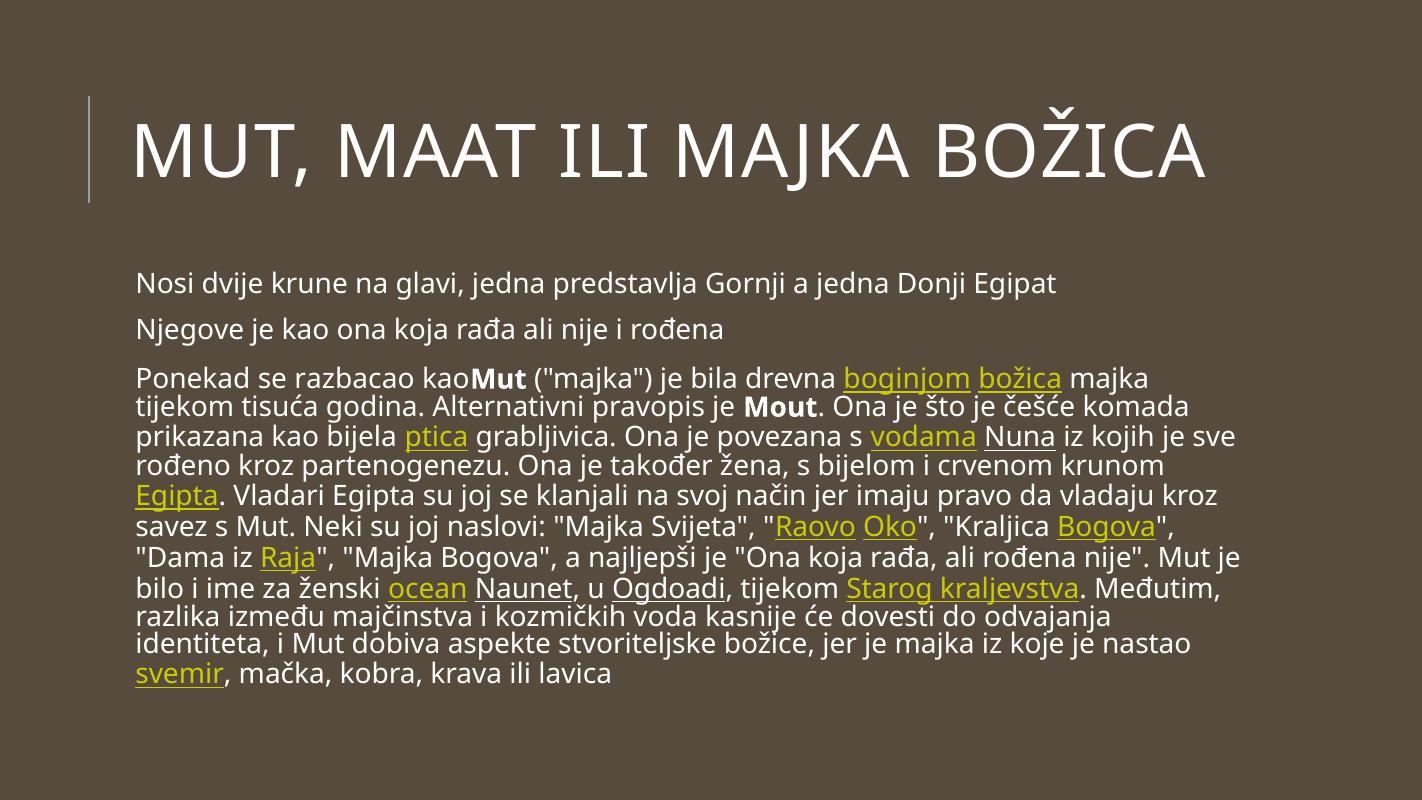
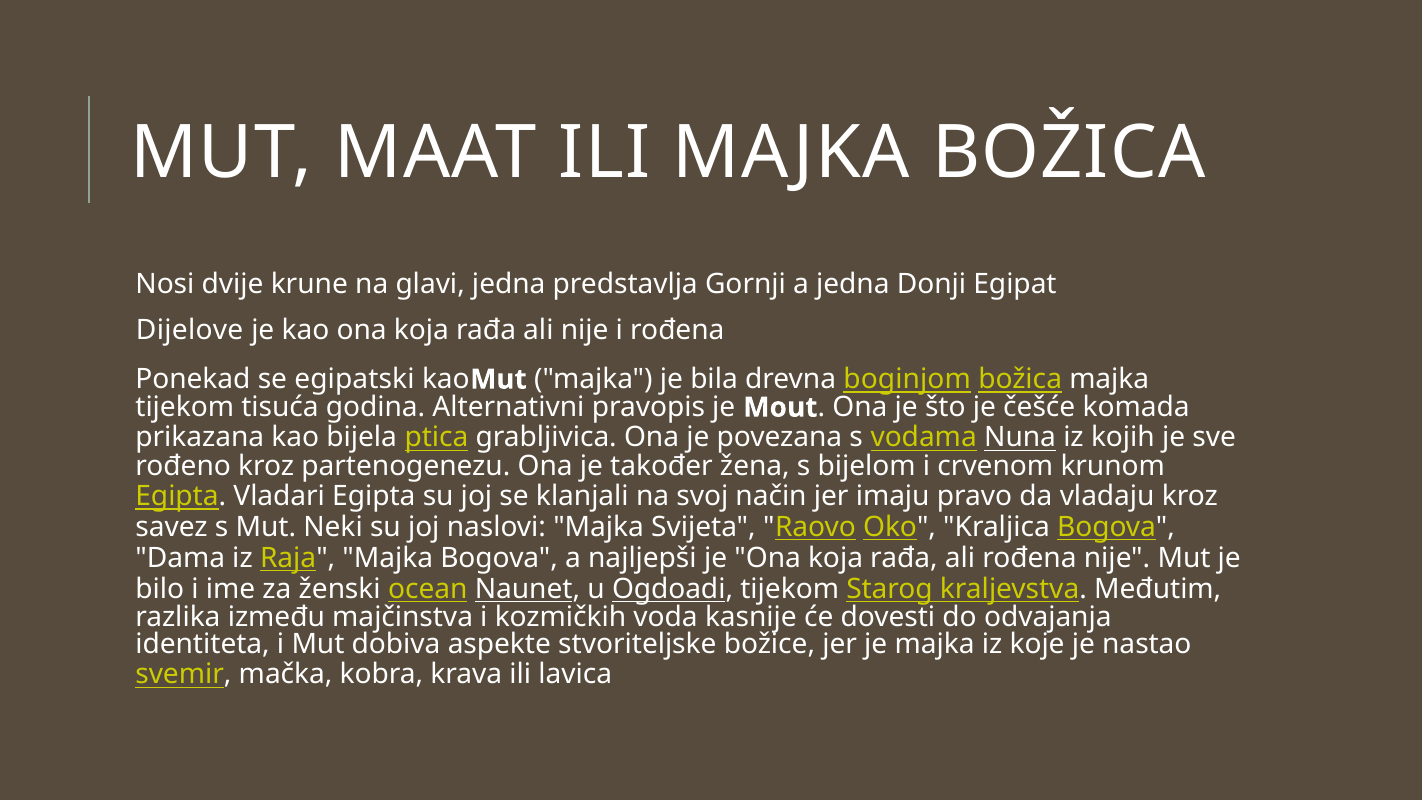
Njegove: Njegove -> Dijelove
razbacao: razbacao -> egipatski
